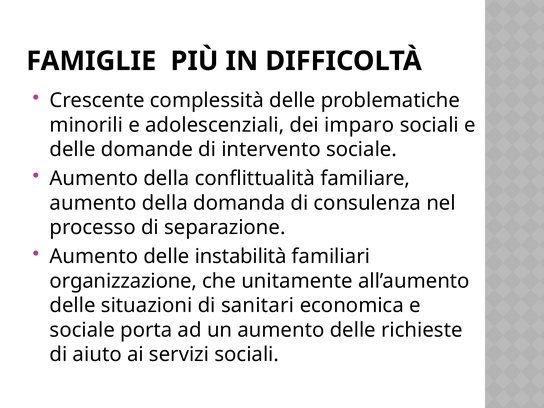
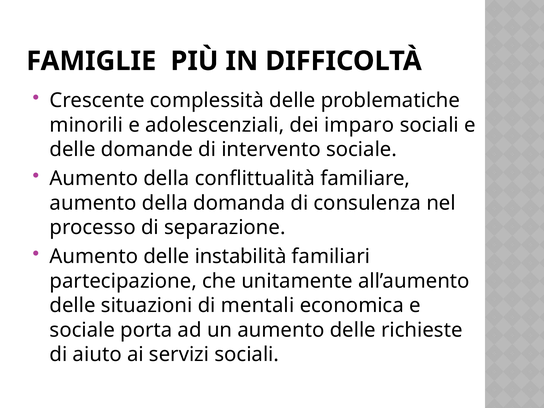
organizzazione: organizzazione -> partecipazione
sanitari: sanitari -> mentali
